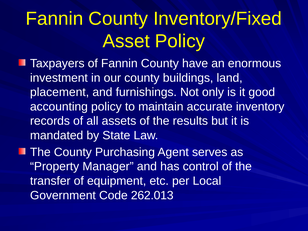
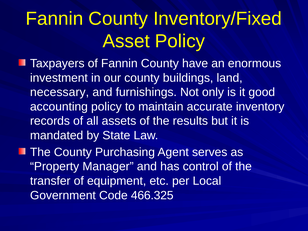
placement: placement -> necessary
262.013: 262.013 -> 466.325
